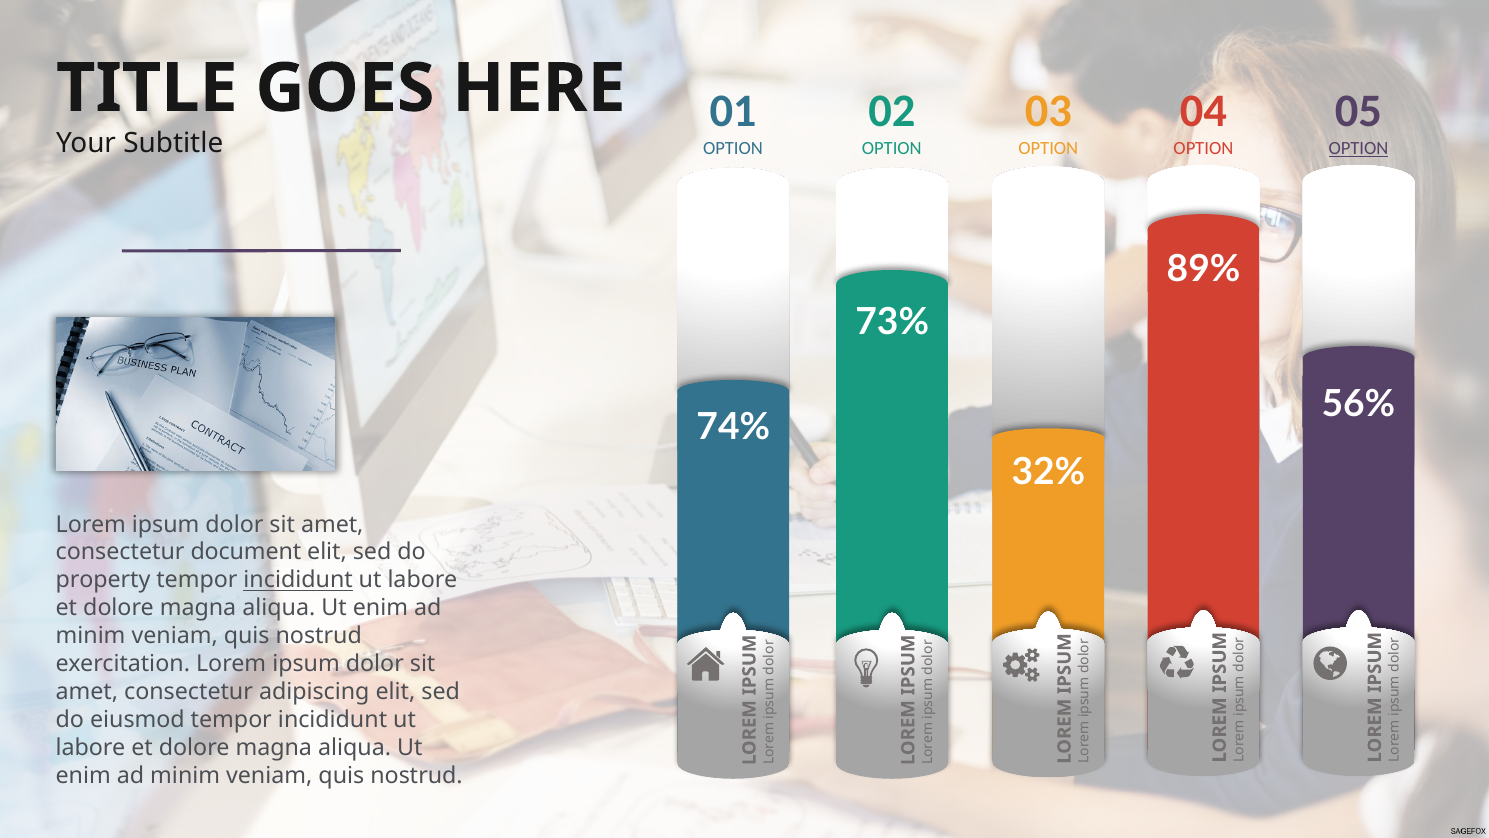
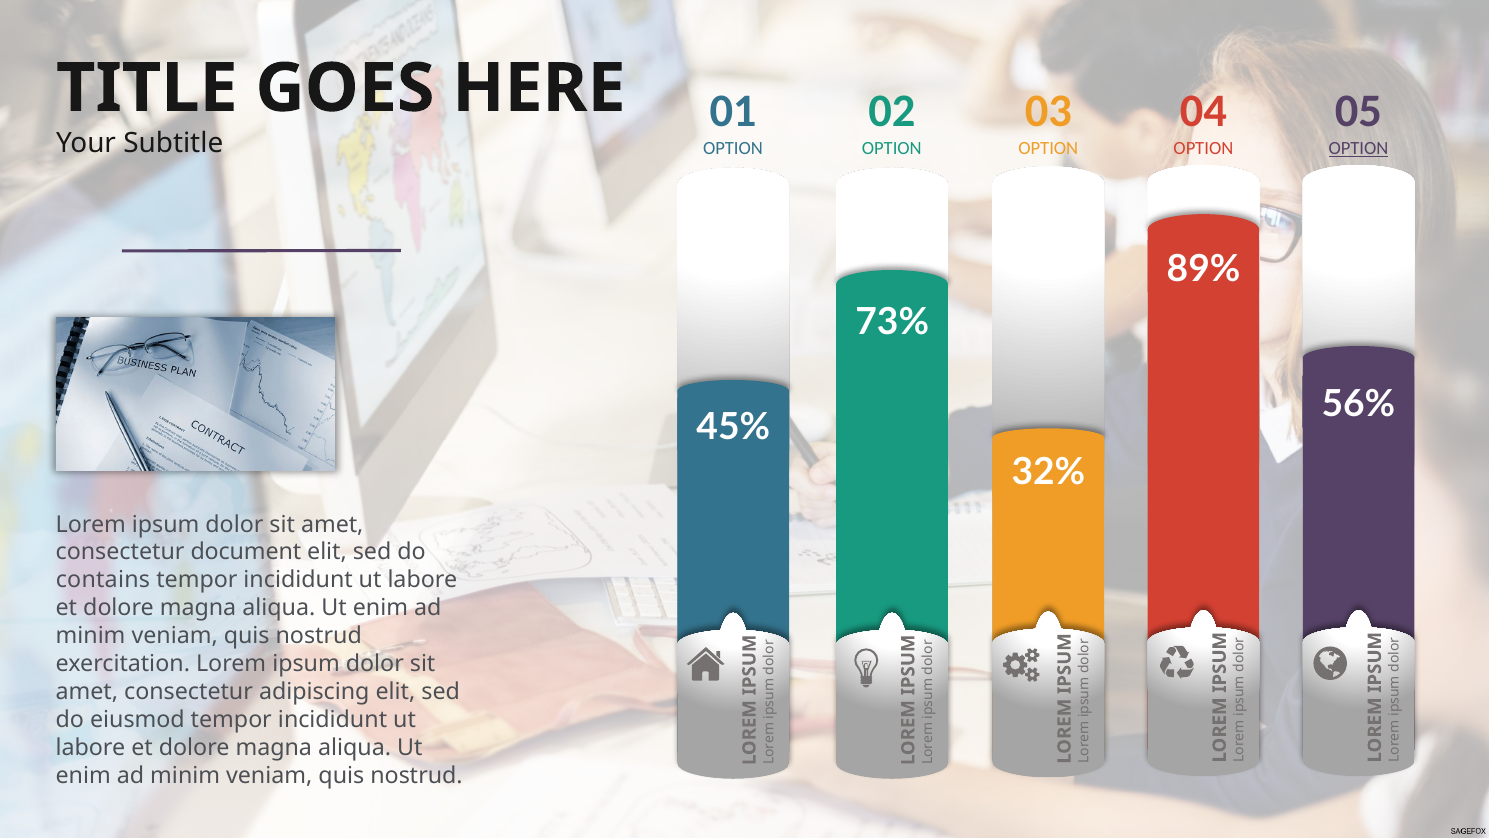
74%: 74% -> 45%
property: property -> contains
incididunt at (298, 580) underline: present -> none
